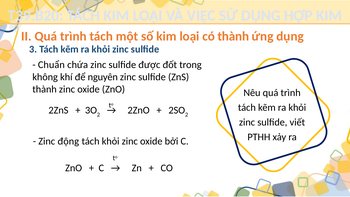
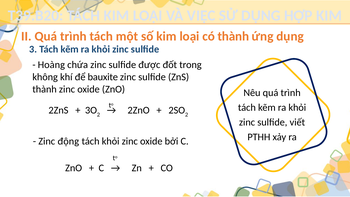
Chuẩn: Chuẩn -> Hoàng
nguyên: nguyên -> bauxite
